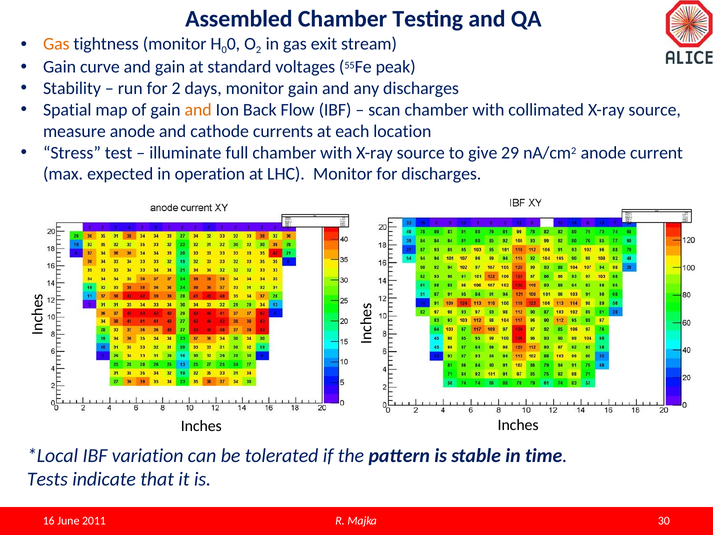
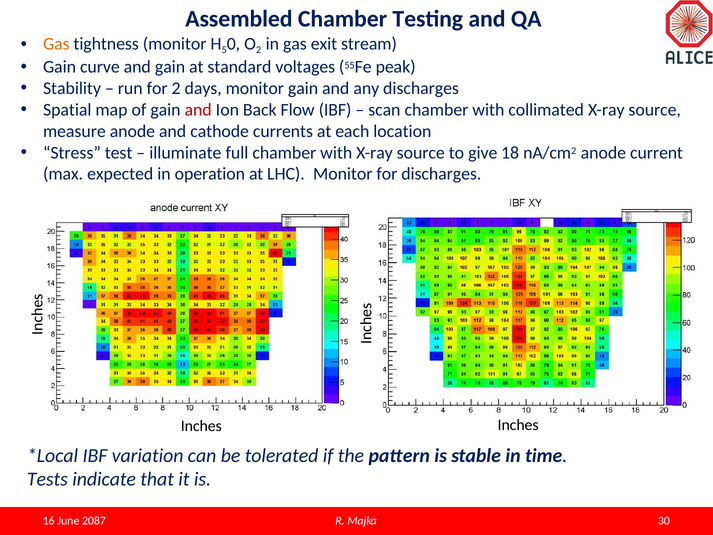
0 at (224, 50): 0 -> 5
and at (198, 110) colour: orange -> red
29: 29 -> 18
2011: 2011 -> 2087
